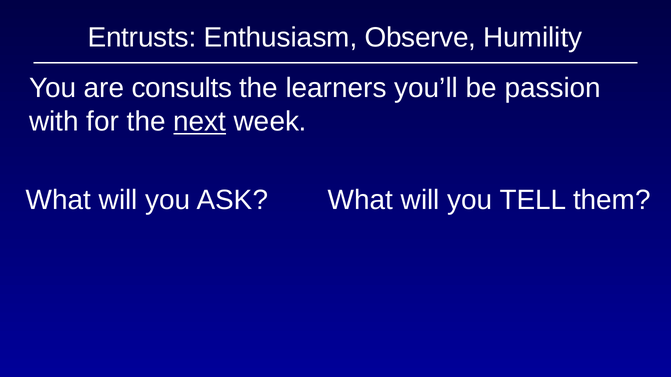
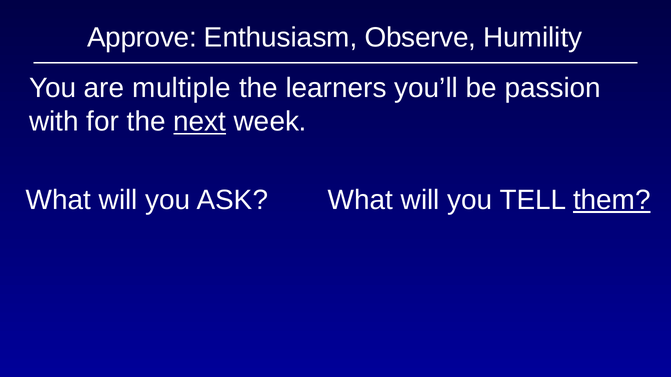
Entrusts: Entrusts -> Approve
consults: consults -> multiple
them underline: none -> present
